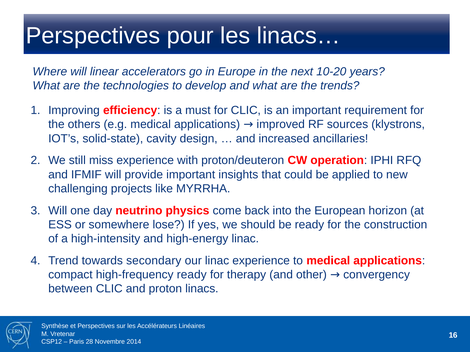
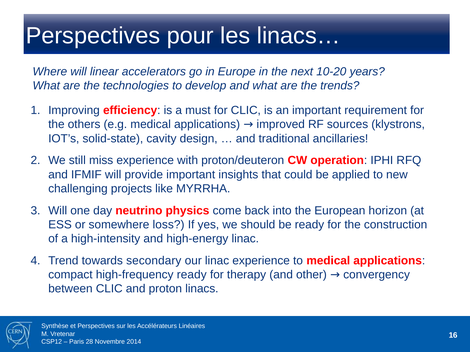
increased: increased -> traditional
lose: lose -> loss
